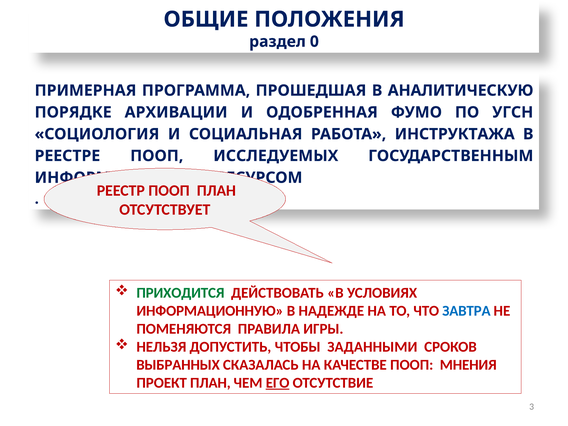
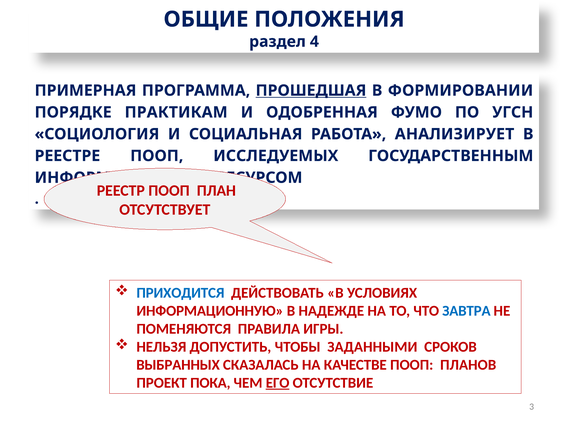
0: 0 -> 4
ПРОШЕДШАЯ underline: none -> present
АНАЛИТИЧЕСКУЮ: АНАЛИТИЧЕСКУЮ -> ФОРМИРОВАНИИ
АРХИВАЦИИ: АРХИВАЦИИ -> ПРАКТИКАМ
ИНСТРУКТАЖА: ИНСТРУКТАЖА -> АНАЛИЗИРУЕТ
ПРИХОДИТСЯ colour: green -> blue
МНЕНИЯ: МНЕНИЯ -> ПЛАНОВ
ПРОЕКТ ПЛАН: ПЛАН -> ПОКА
